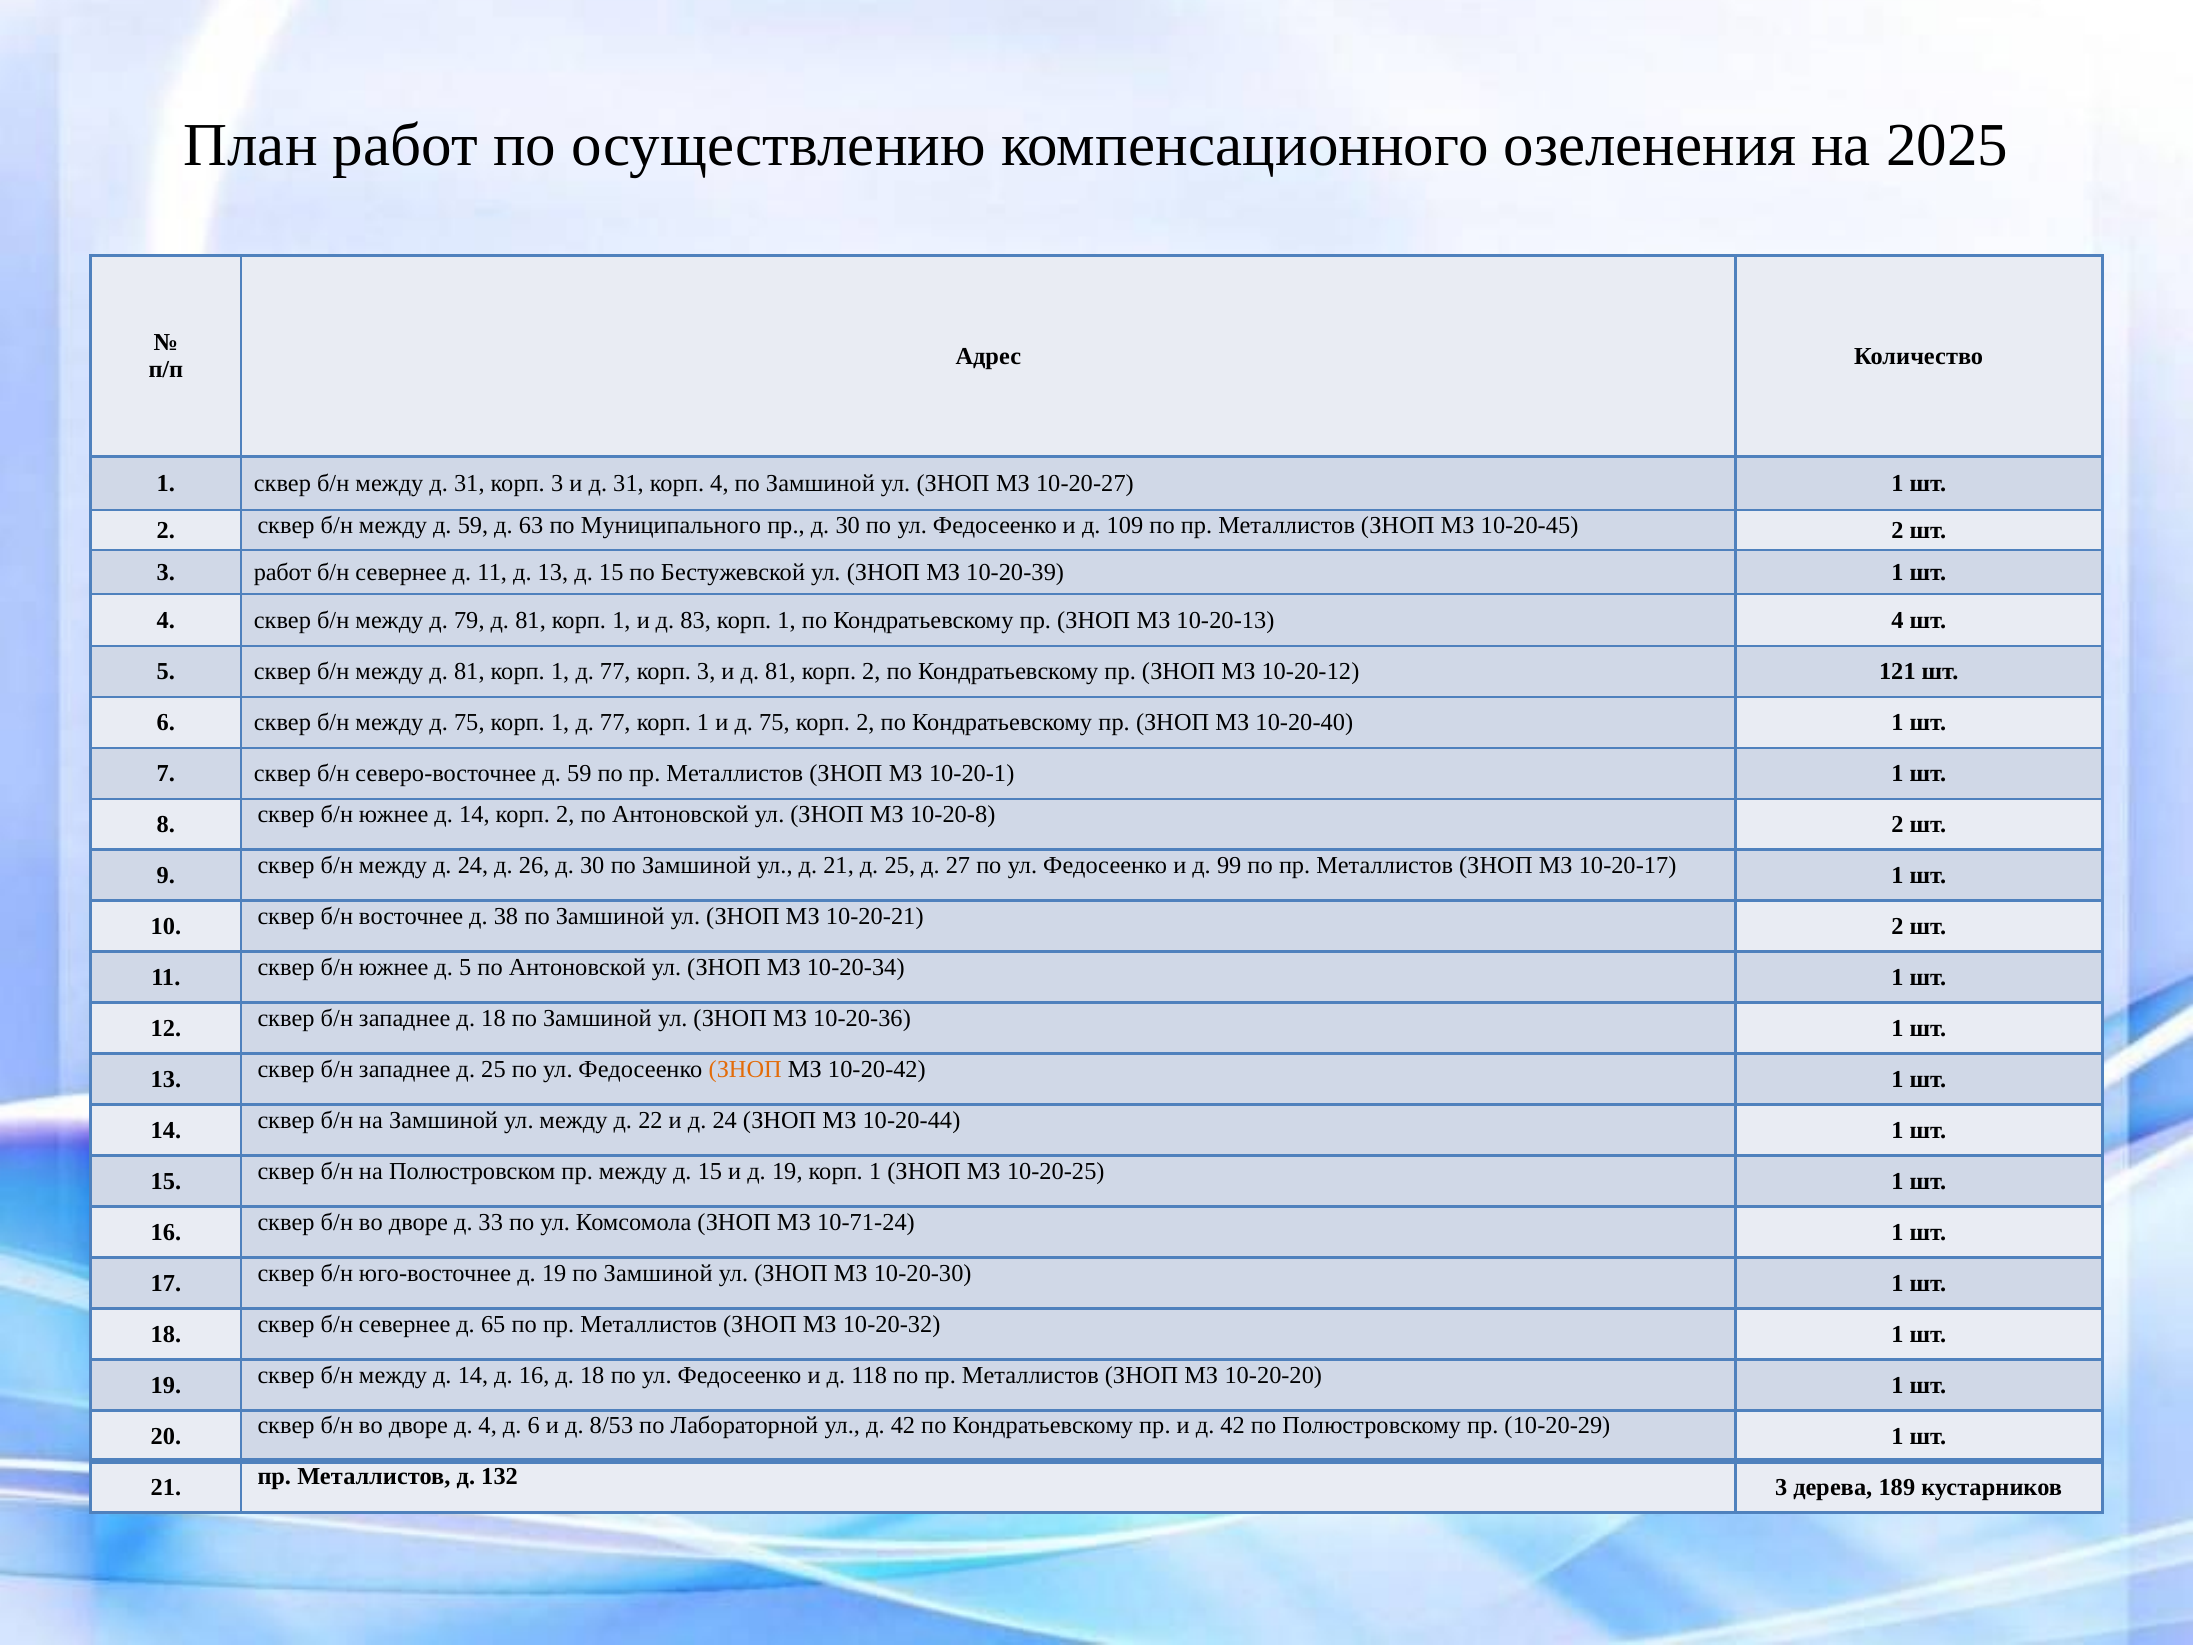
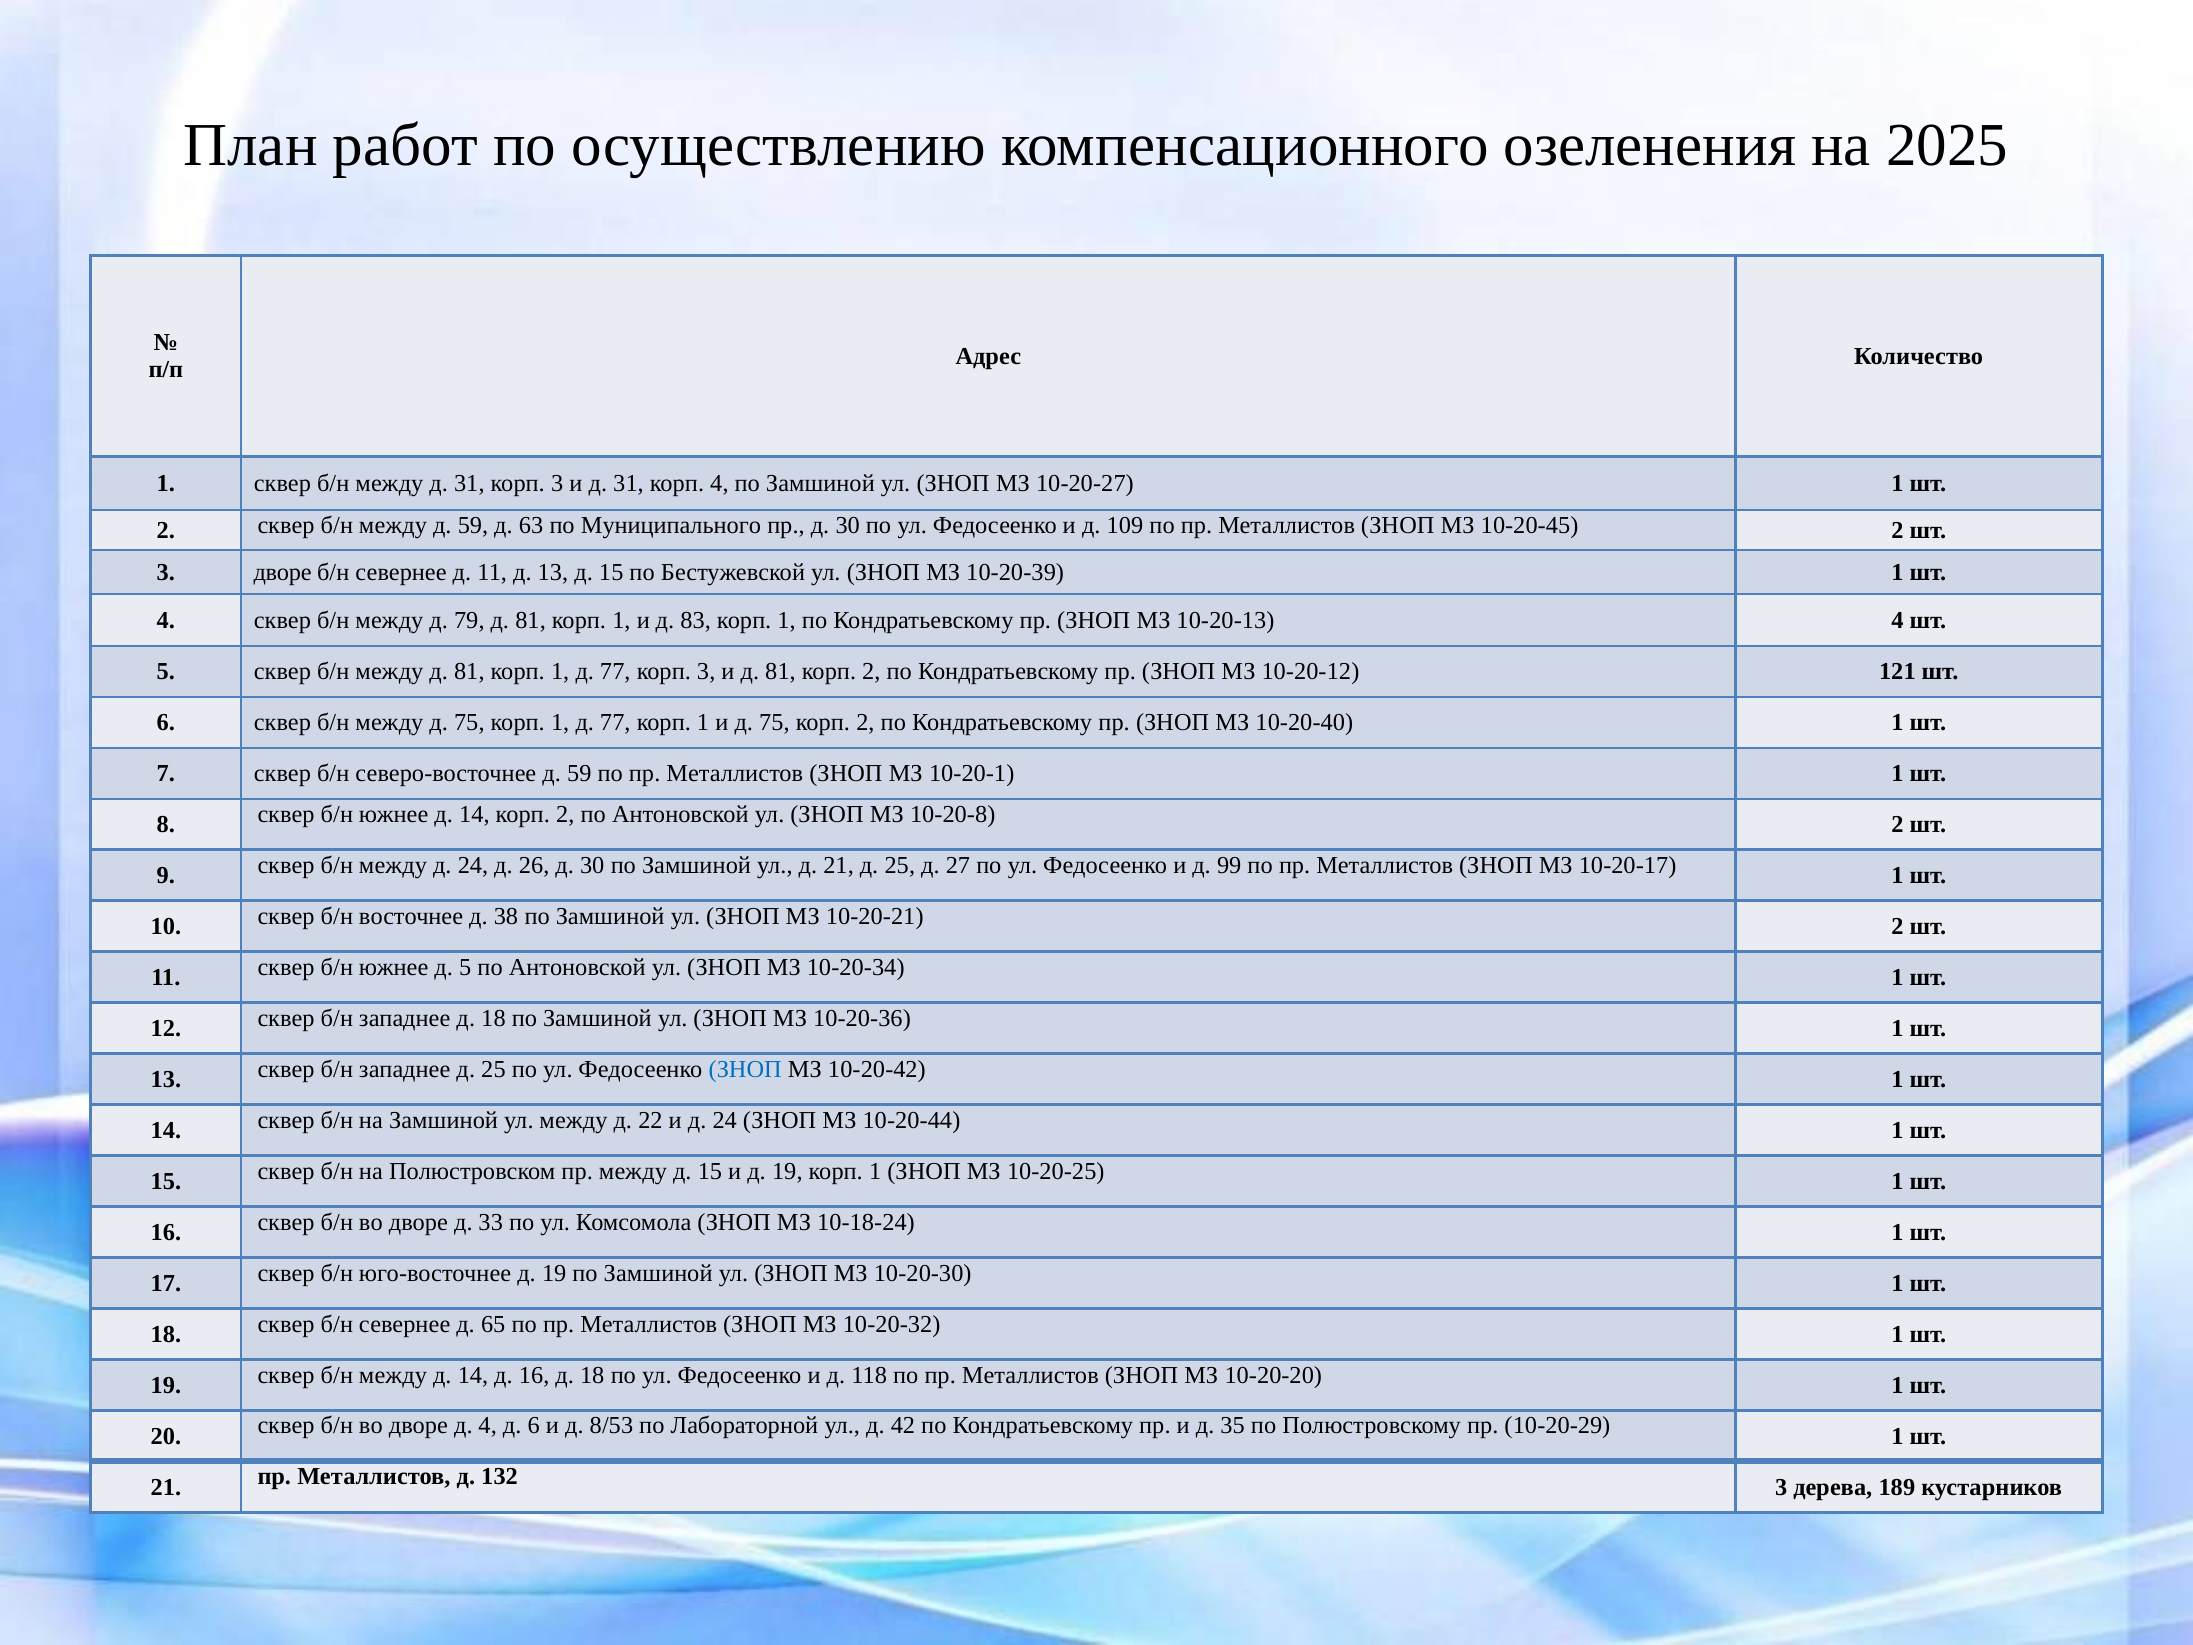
3 работ: работ -> дворе
ЗНОП at (745, 1069) colour: orange -> blue
10-71-24: 10-71-24 -> 10-18-24
и д 42: 42 -> 35
